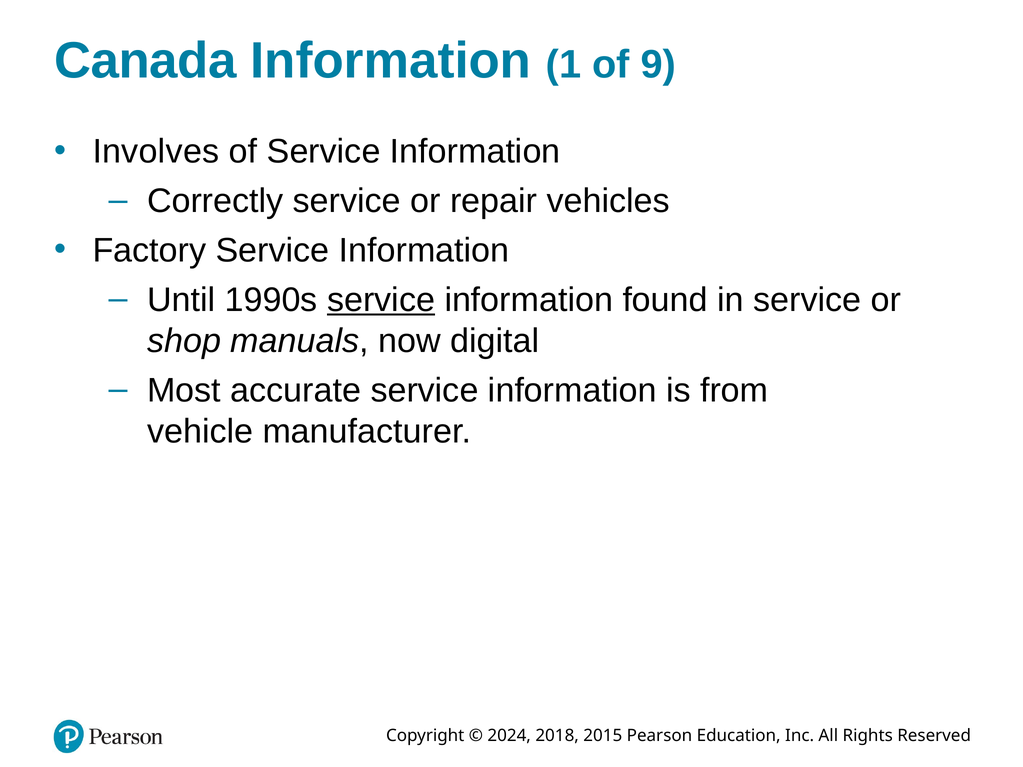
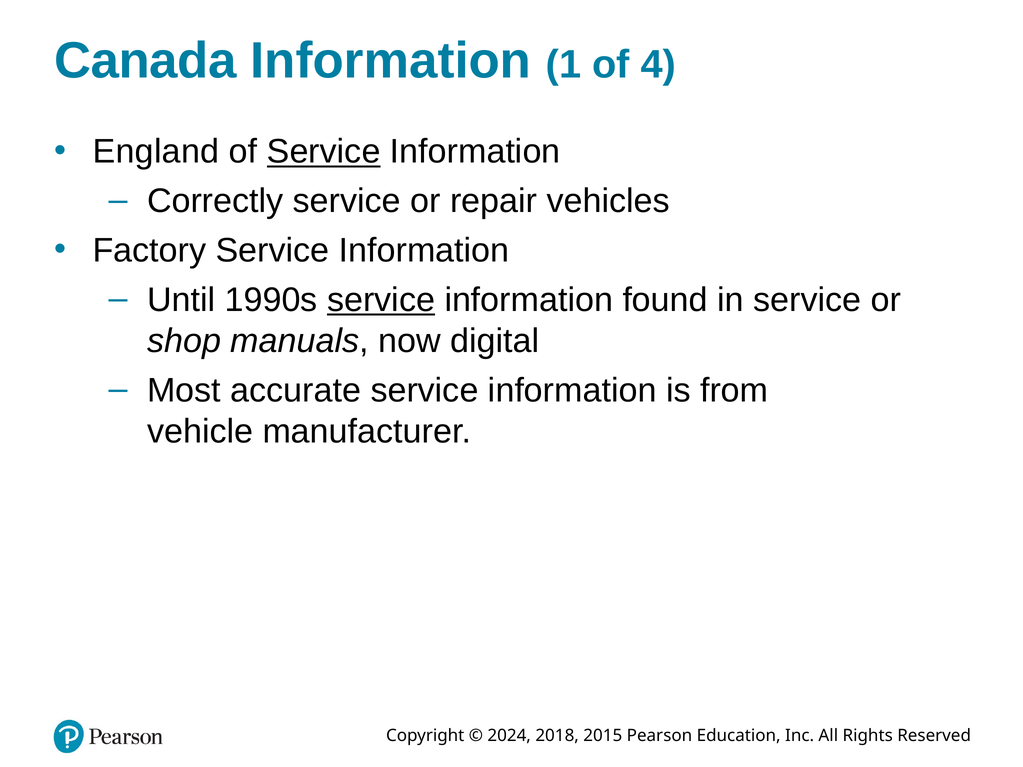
9: 9 -> 4
Involves: Involves -> England
Service at (324, 152) underline: none -> present
